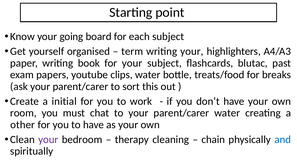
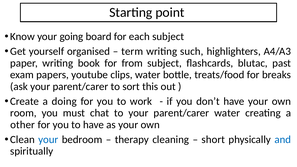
writing your: your -> such
for your: your -> from
initial: initial -> doing
your at (48, 140) colour: purple -> blue
chain: chain -> short
